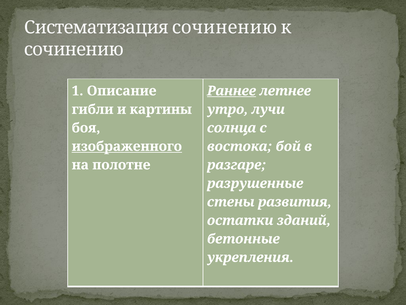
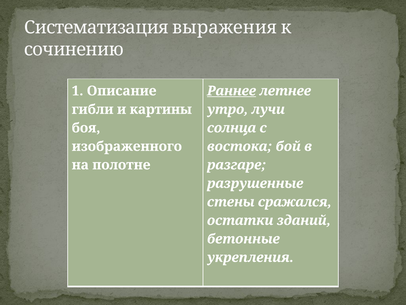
Систематизация сочинению: сочинению -> выражения
изображенного underline: present -> none
развития: развития -> сражался
